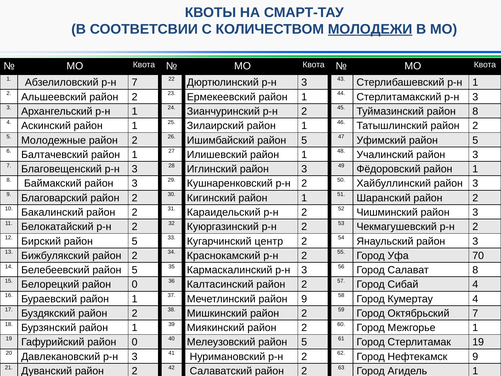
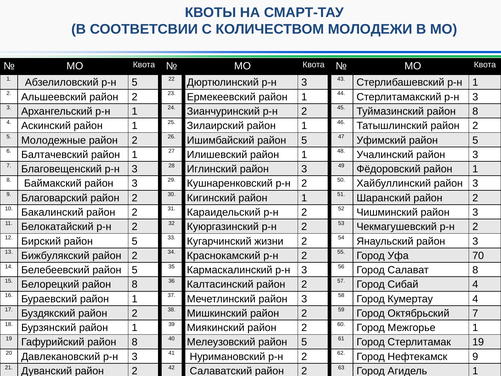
МОЛОДЕЖИ underline: present -> none
р-н 7: 7 -> 5
центр: центр -> жизни
Белорецкий район 0: 0 -> 8
Мечетлинский район 9: 9 -> 3
Гафурийский район 0: 0 -> 8
